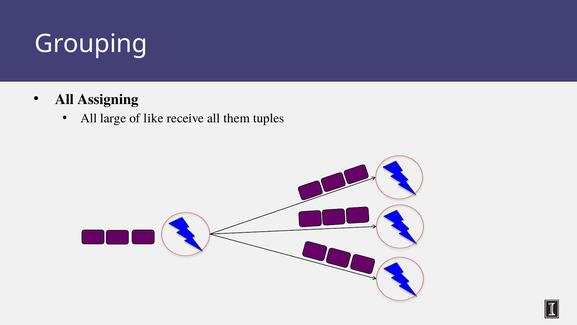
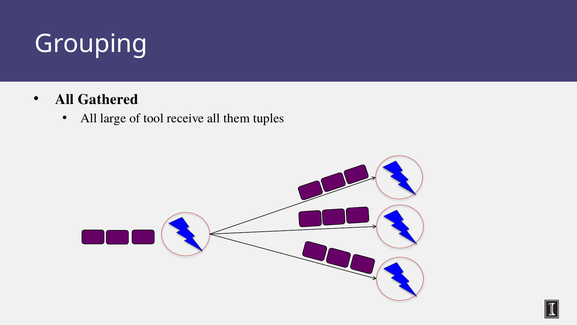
Assigning: Assigning -> Gathered
like: like -> tool
